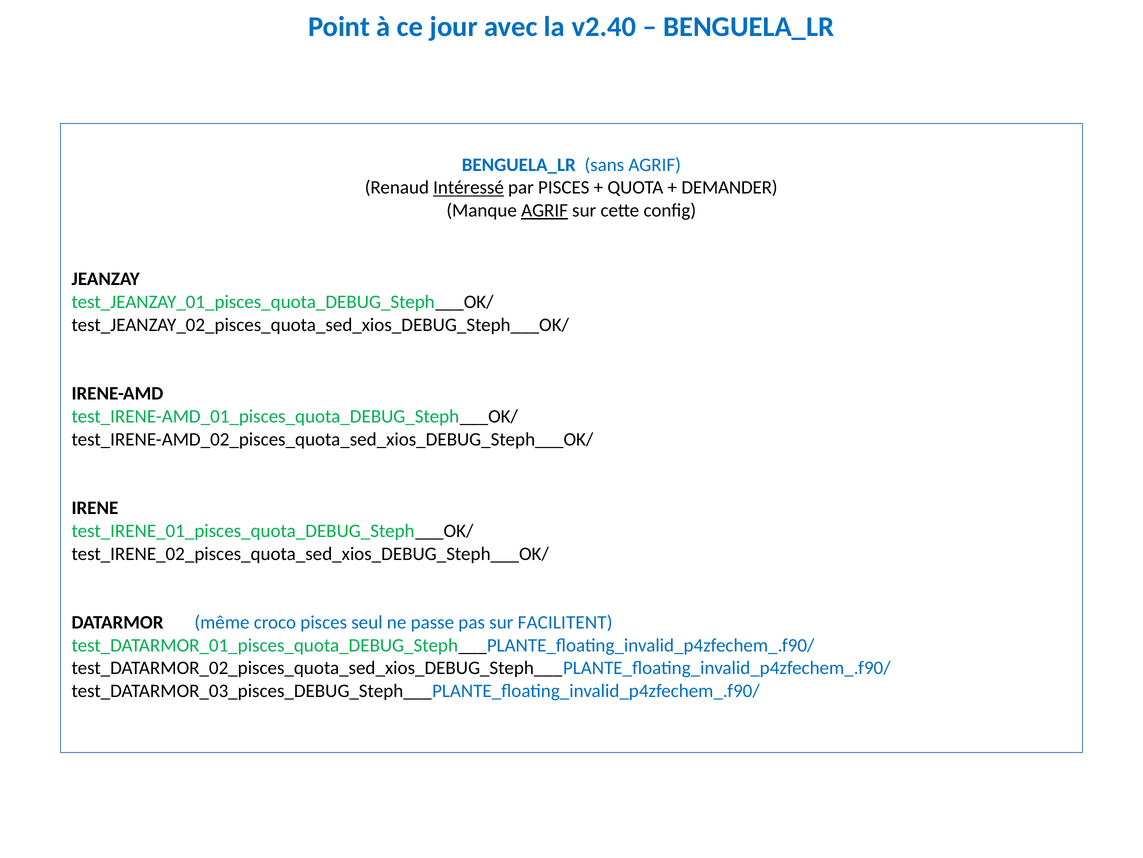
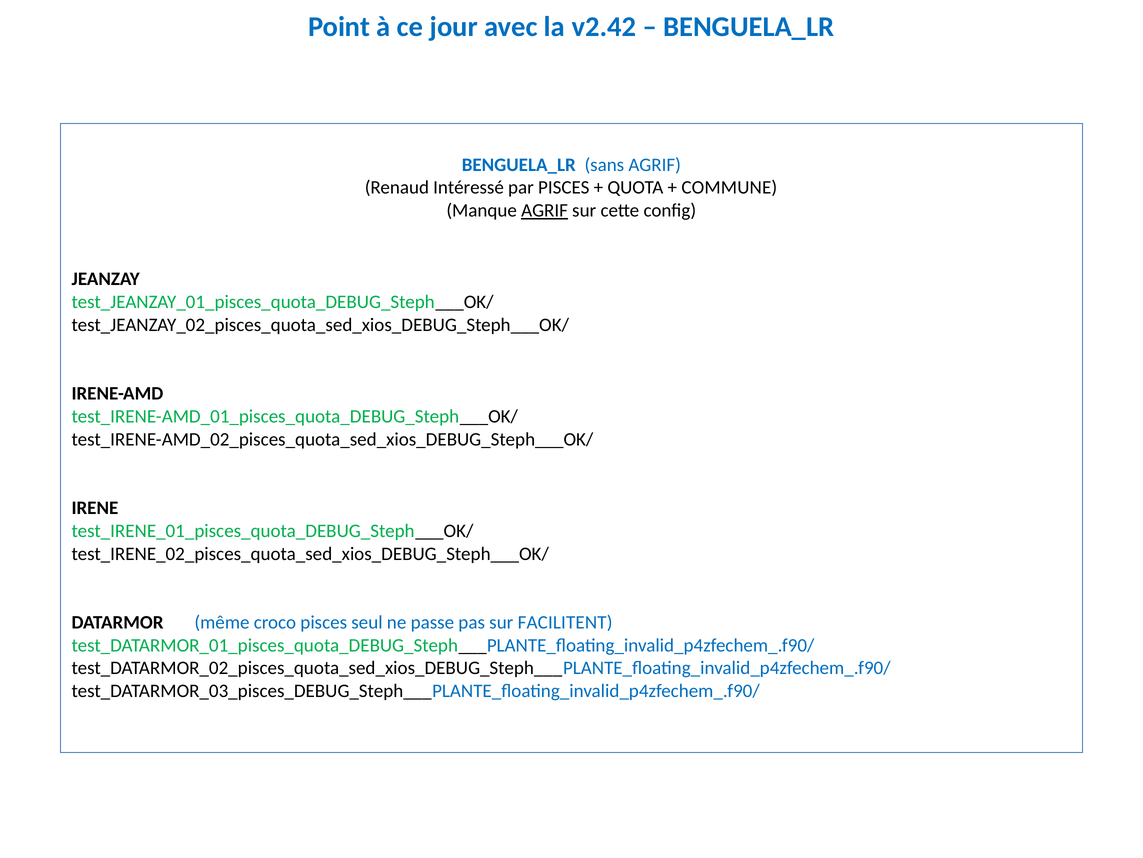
v2.40: v2.40 -> v2.42
Intéressé underline: present -> none
DEMANDER: DEMANDER -> COMMUNE
